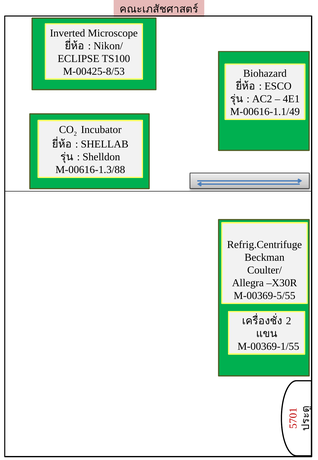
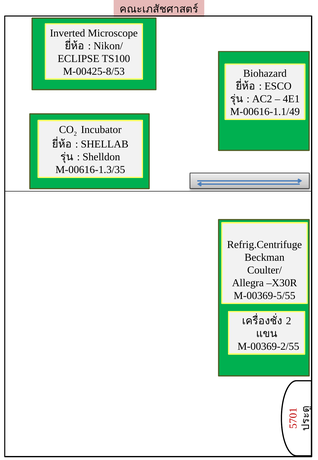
M-00616-1.3/88: M-00616-1.3/88 -> M-00616-1.3/35
M-00369-1/55: M-00369-1/55 -> M-00369-2/55
